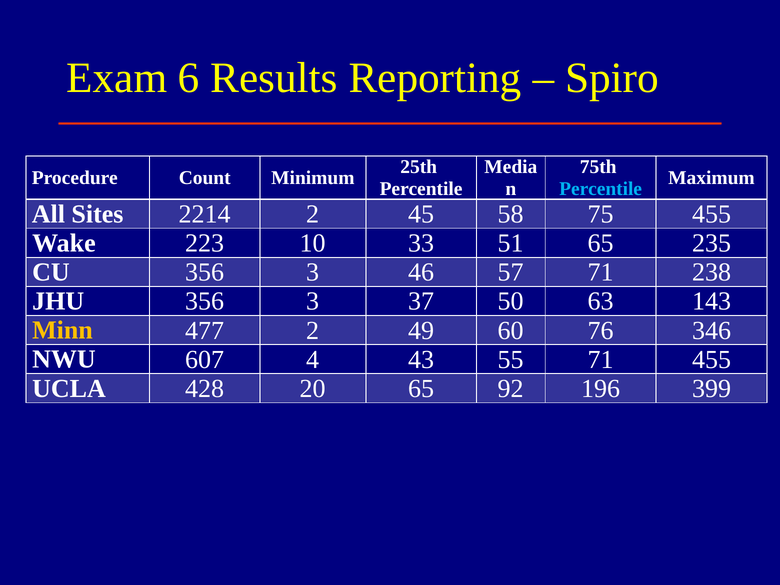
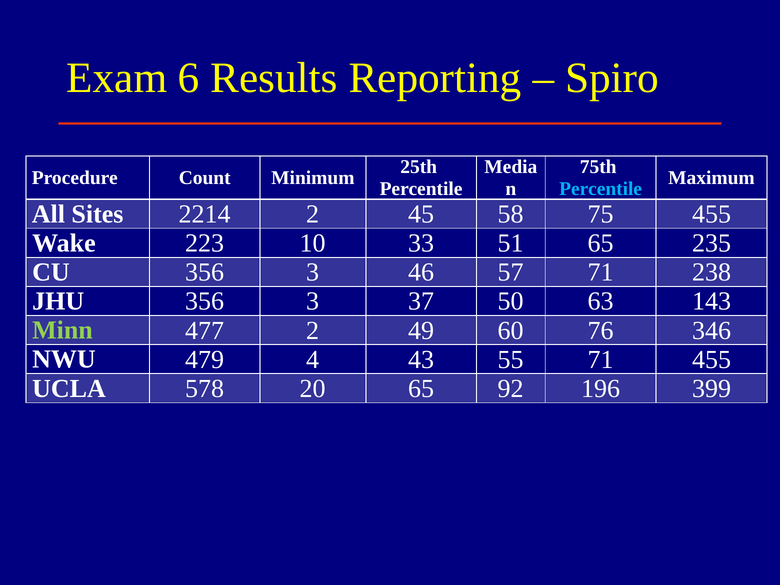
Minn colour: yellow -> light green
607: 607 -> 479
428: 428 -> 578
